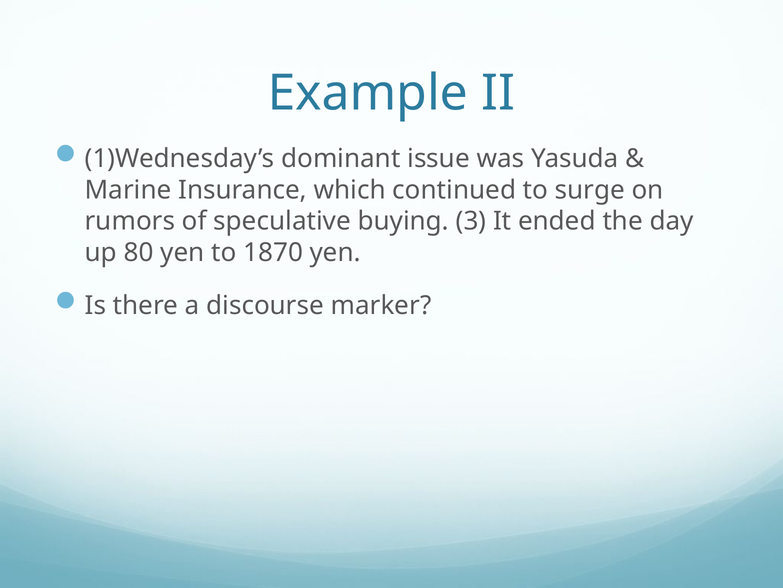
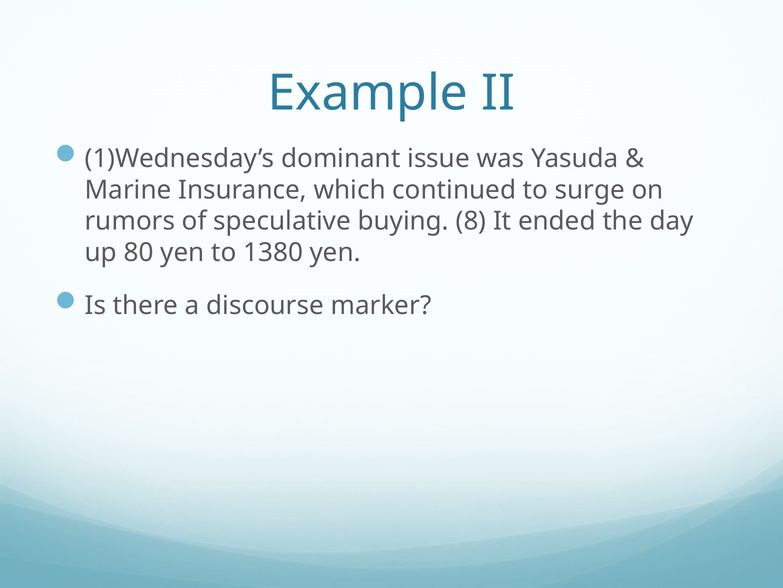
3: 3 -> 8
1870: 1870 -> 1380
